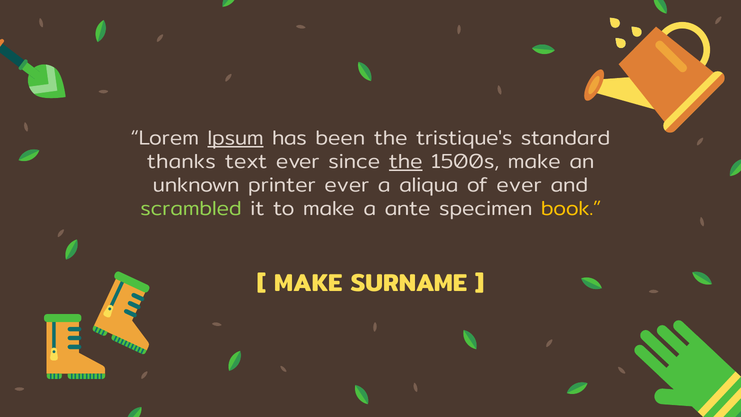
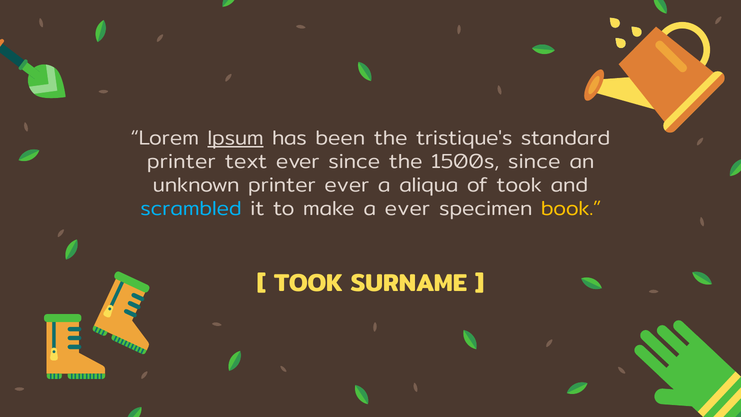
thanks at (181, 161): thanks -> printer
the at (406, 161) underline: present -> none
1500s make: make -> since
of ever: ever -> took
scrambled colour: light green -> light blue
a ante: ante -> ever
MAKE at (308, 283): MAKE -> TOOK
